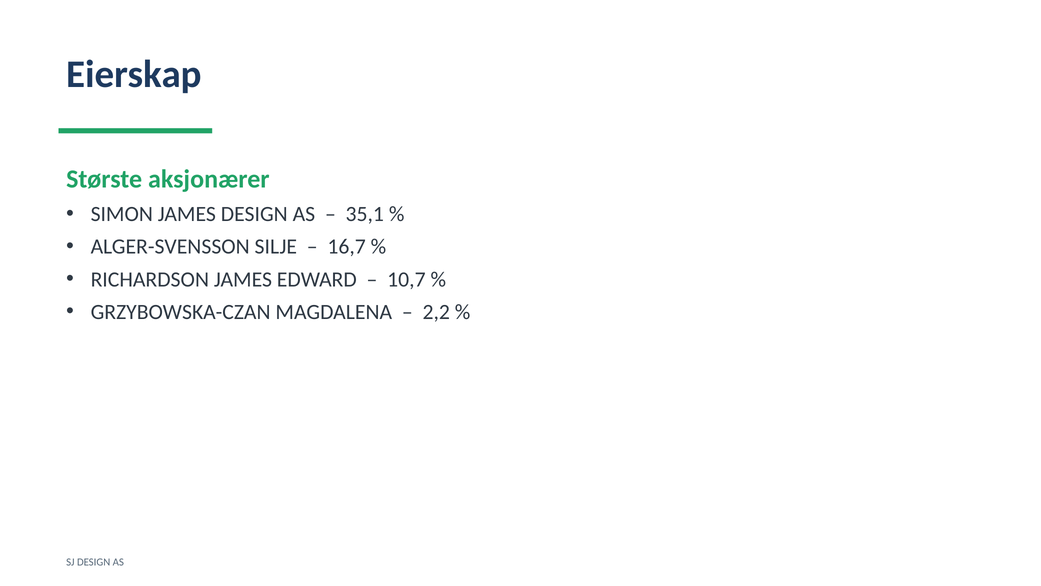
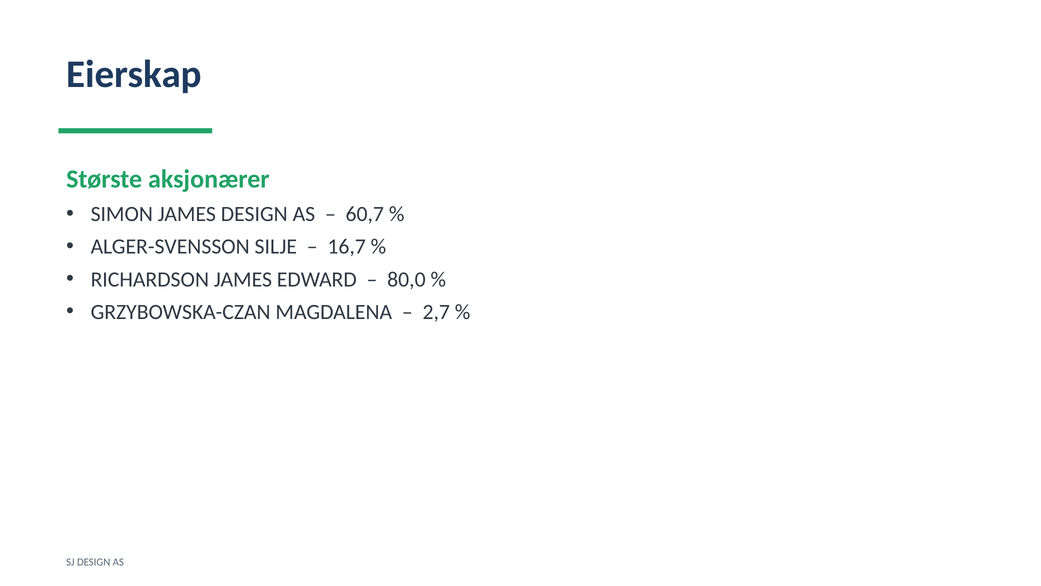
35,1: 35,1 -> 60,7
10,7: 10,7 -> 80,0
2,2: 2,2 -> 2,7
